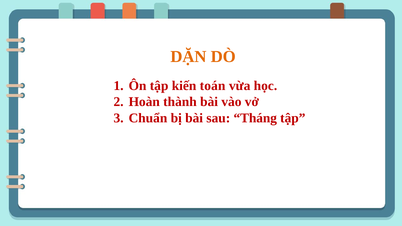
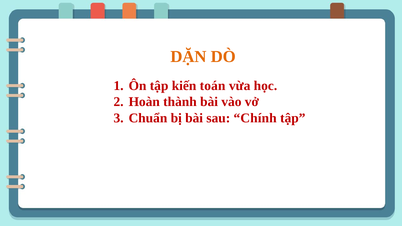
Tháng: Tháng -> Chính
